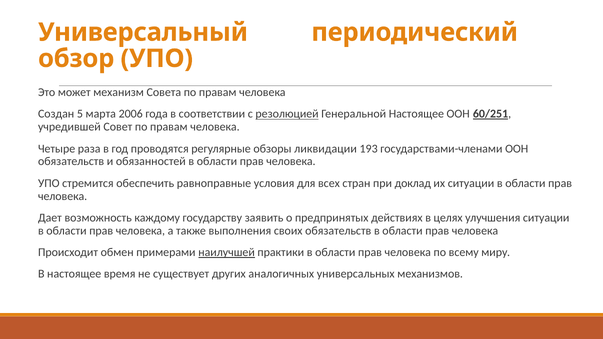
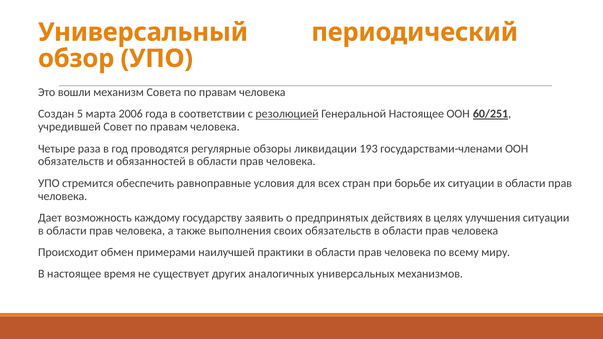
может: может -> вошли
доклад: доклад -> борьбе
наилучшей underline: present -> none
